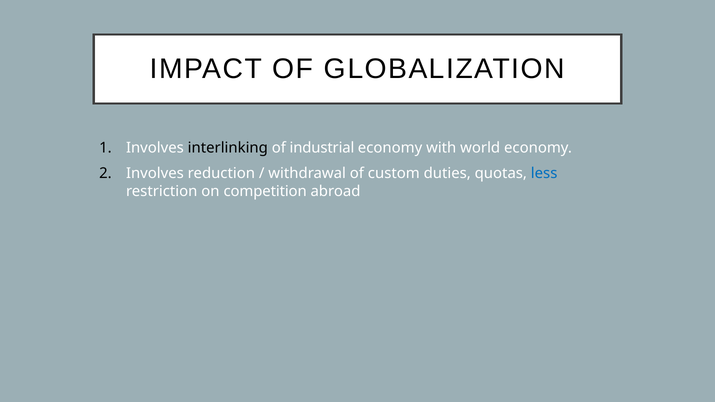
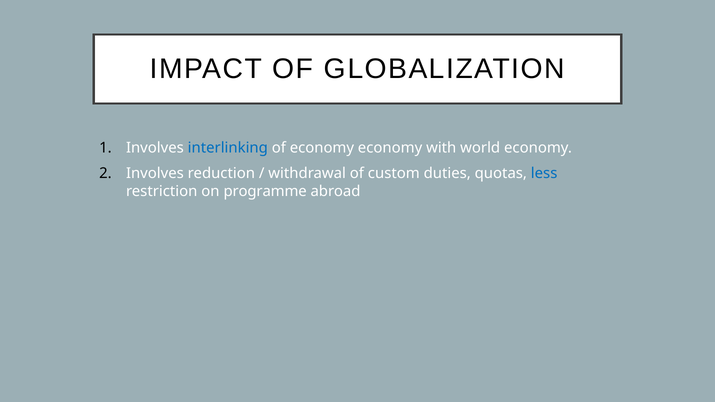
interlinking colour: black -> blue
of industrial: industrial -> economy
competition: competition -> programme
